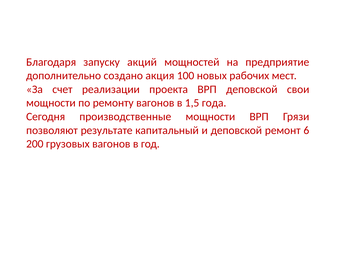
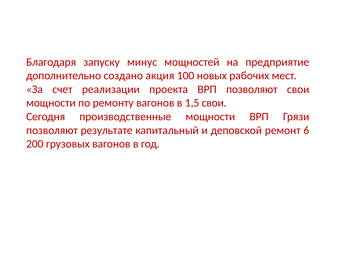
акций: акций -> минус
ВРП деповской: деповской -> позволяют
1,5 года: года -> свои
